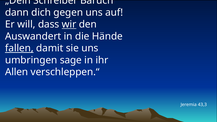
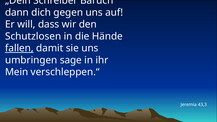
wir underline: present -> none
Auswandert: Auswandert -> Schutzlosen
Allen: Allen -> Mein
